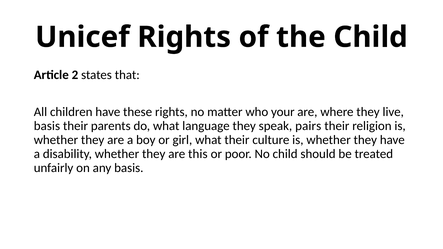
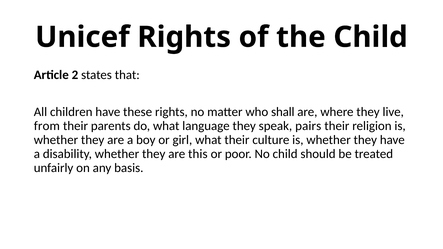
your: your -> shall
basis at (47, 126): basis -> from
